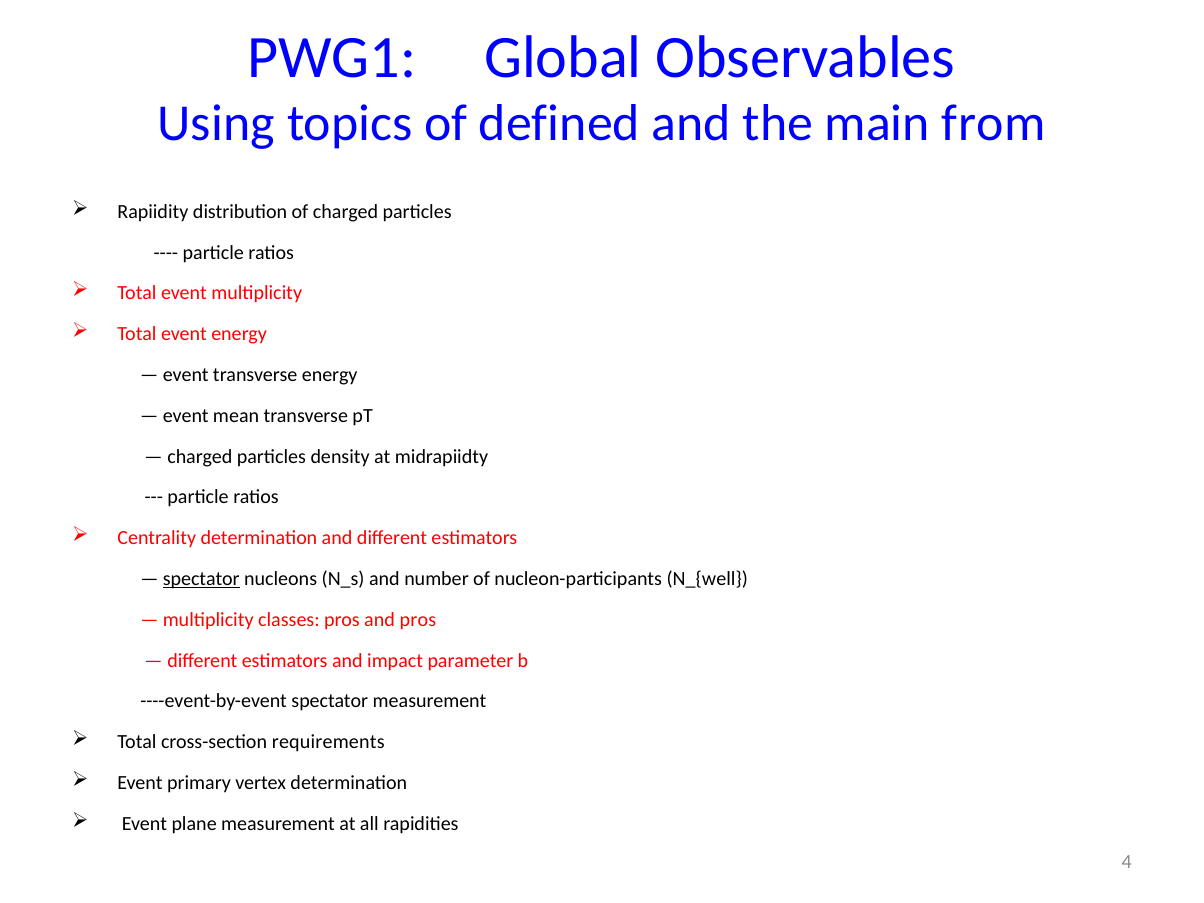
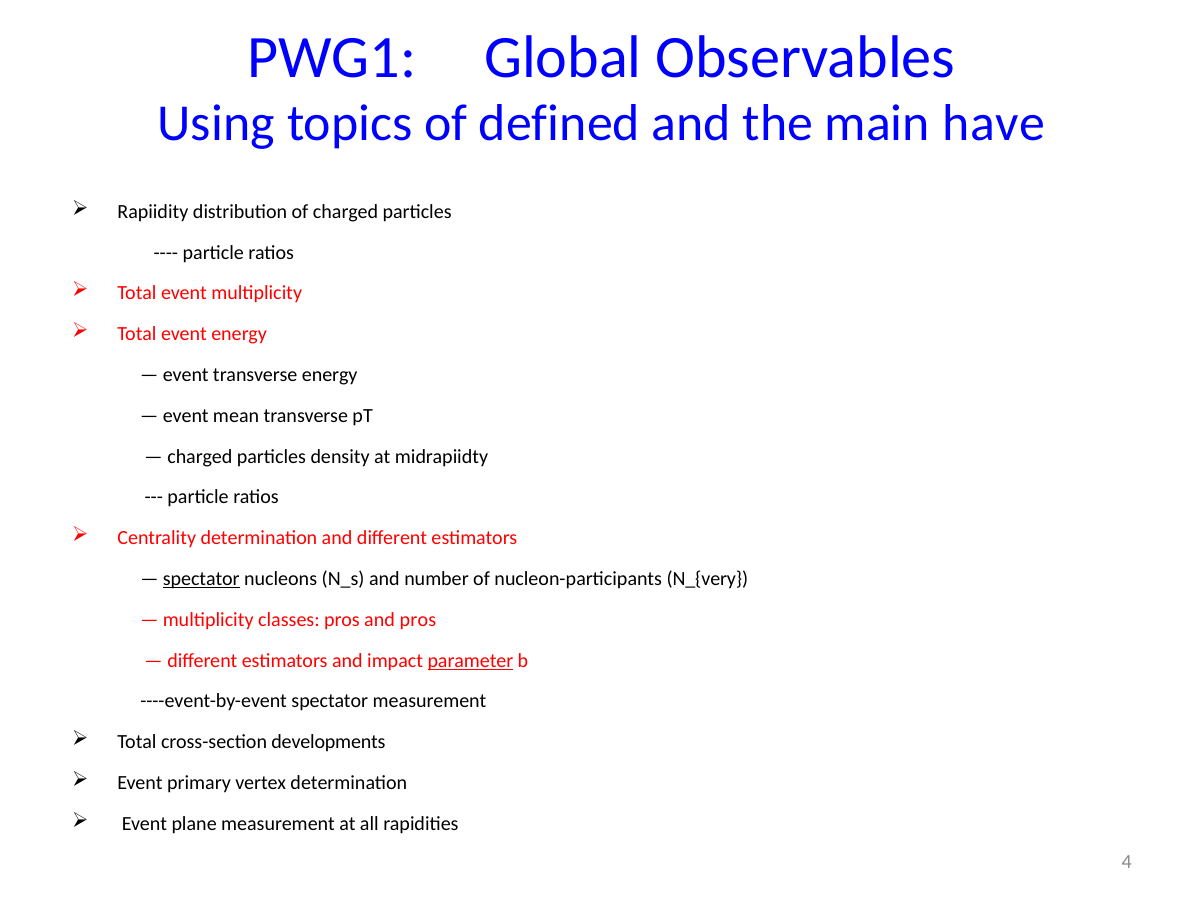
from: from -> have
N_{well: N_{well -> N_{very
parameter underline: none -> present
requirements: requirements -> developments
